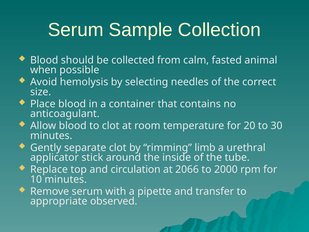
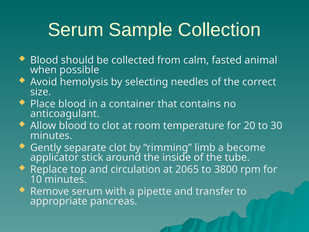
urethral: urethral -> become
2066: 2066 -> 2065
2000: 2000 -> 3800
observed: observed -> pancreas
